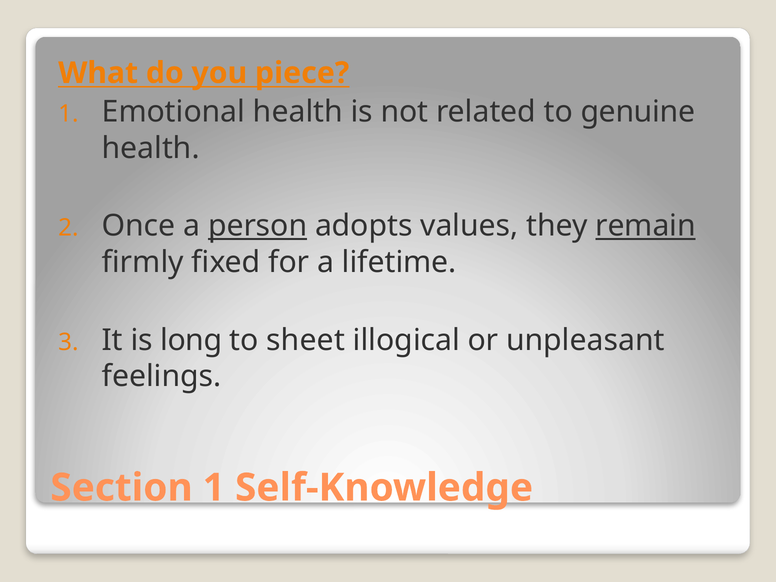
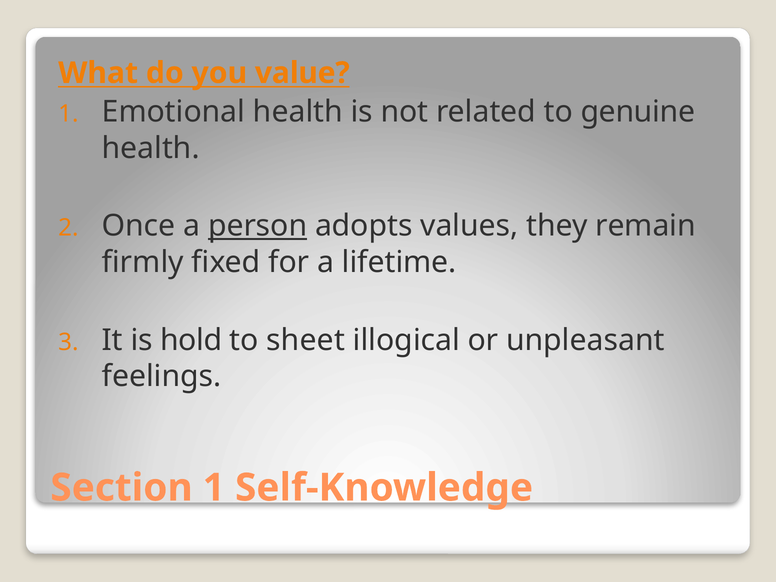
piece: piece -> value
remain underline: present -> none
long: long -> hold
